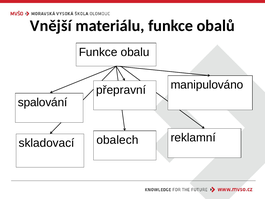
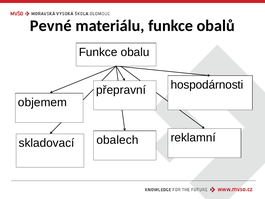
Vnější: Vnější -> Pevné
manipulováno: manipulováno -> hospodárnosti
spalování: spalování -> objemem
